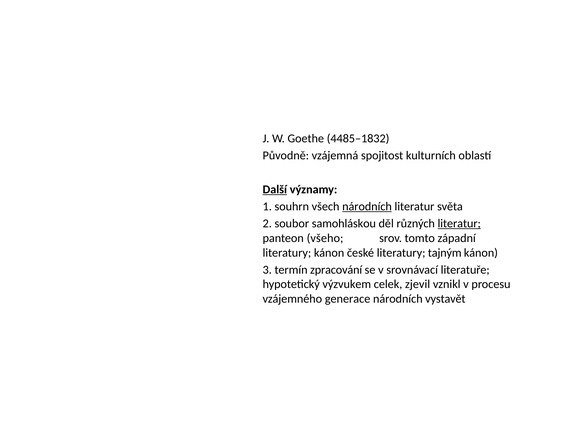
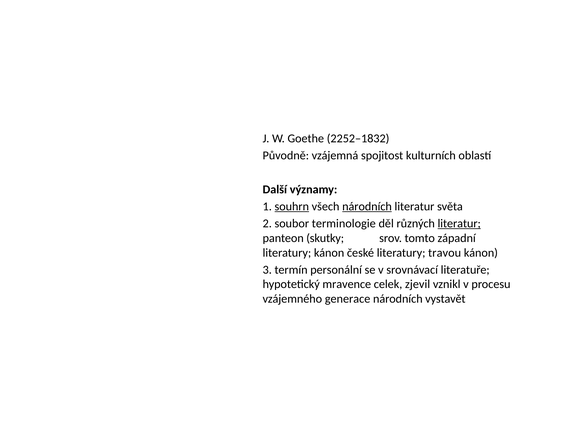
4485–1832: 4485–1832 -> 2252–1832
Další underline: present -> none
souhrn underline: none -> present
samohláskou: samohláskou -> terminologie
všeho: všeho -> skutky
tajným: tajným -> travou
zpracování: zpracování -> personální
výzvukem: výzvukem -> mravence
